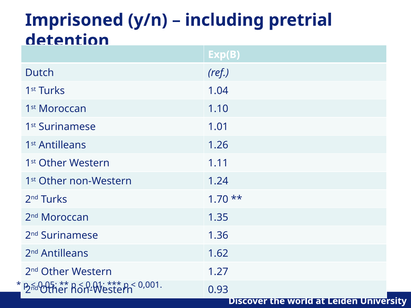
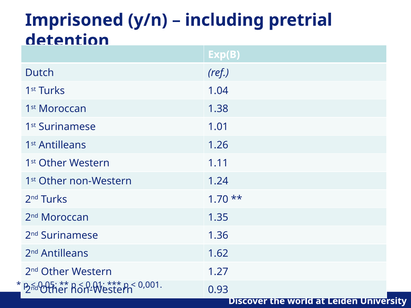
1.10: 1.10 -> 1.38
